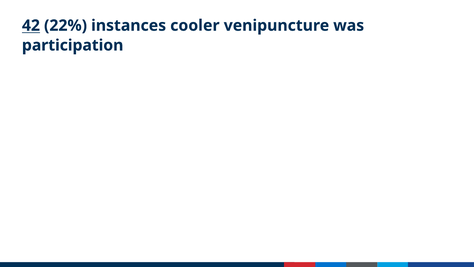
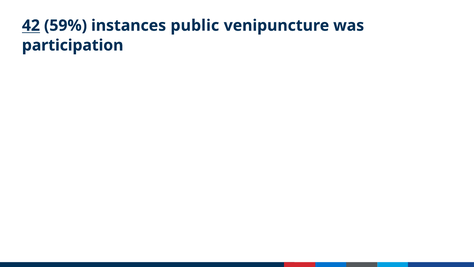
22%: 22% -> 59%
cooler: cooler -> public
